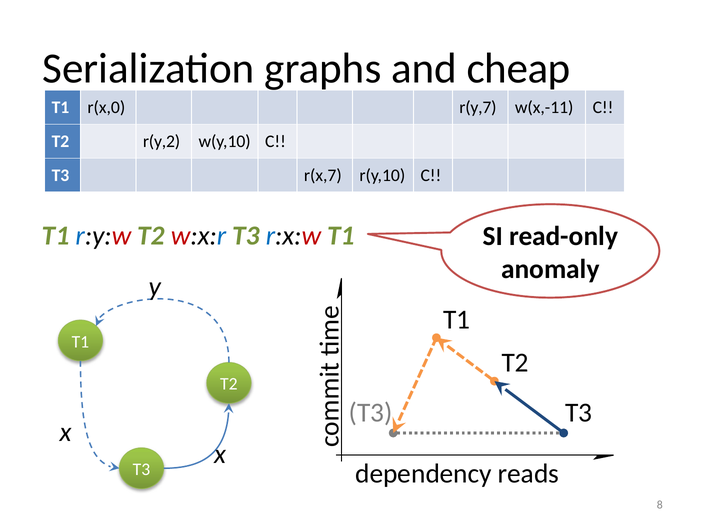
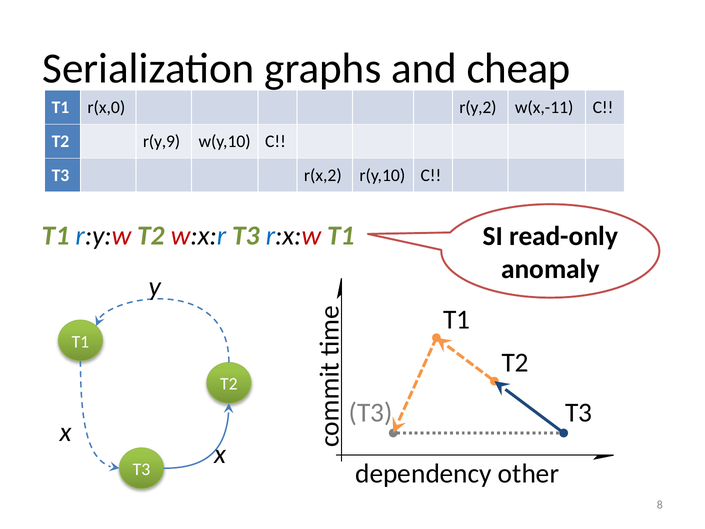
r(y,7: r(y,7 -> r(y,2
r(y,2: r(y,2 -> r(y,9
r(x,7: r(x,7 -> r(x,2
reads: reads -> other
